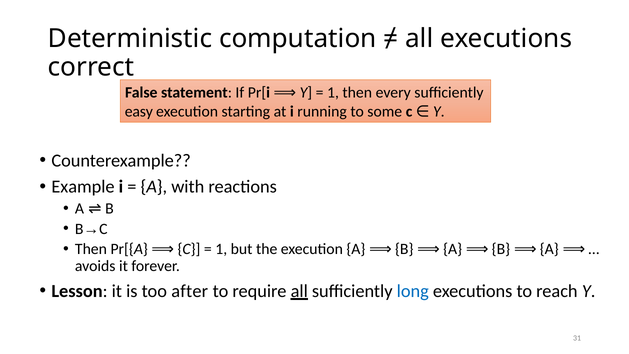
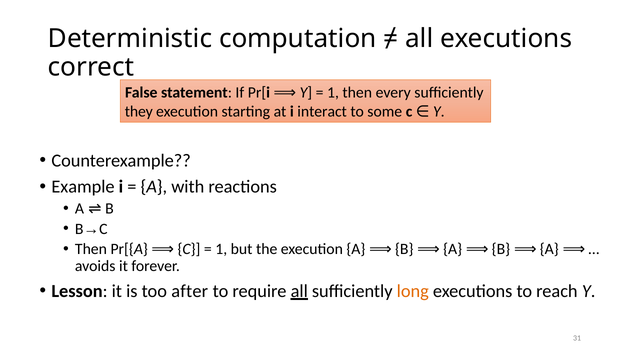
easy: easy -> they
running: running -> interact
long colour: blue -> orange
